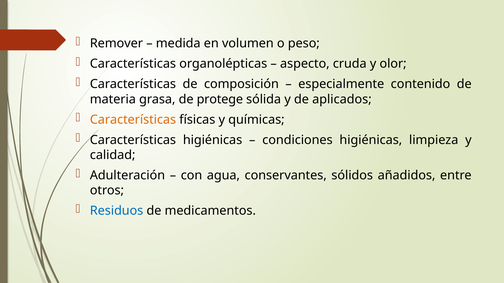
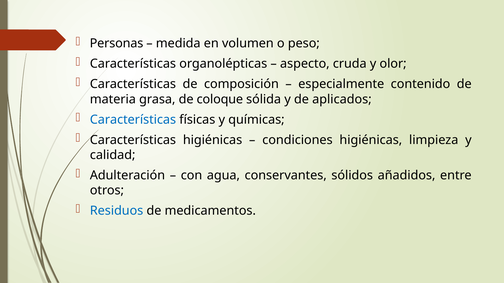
Remover: Remover -> Personas
protege: protege -> coloque
Características at (133, 120) colour: orange -> blue
